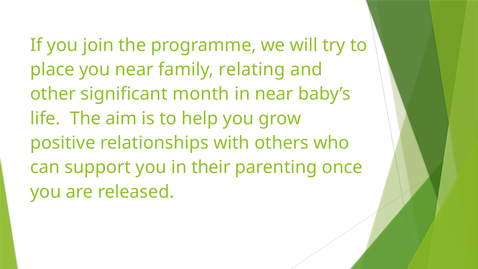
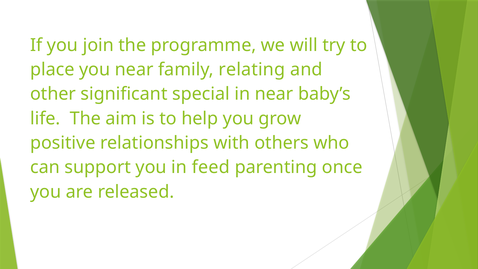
month: month -> special
their: their -> feed
